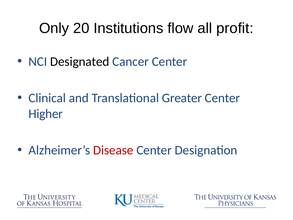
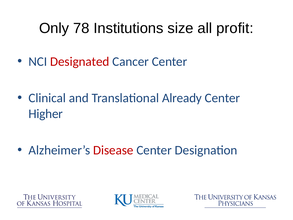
20: 20 -> 78
flow: flow -> size
Designated colour: black -> red
Greater: Greater -> Already
